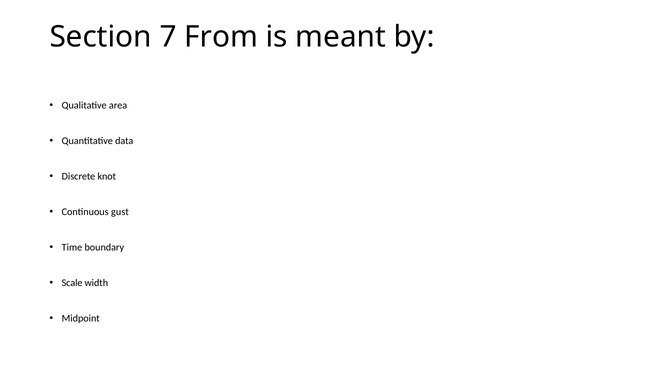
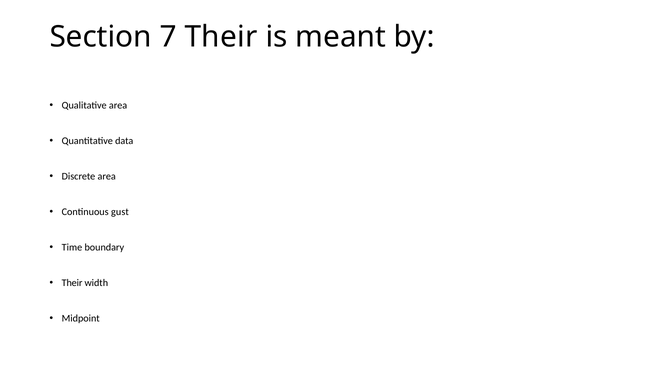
7 From: From -> Their
Discrete knot: knot -> area
Scale at (72, 283): Scale -> Their
